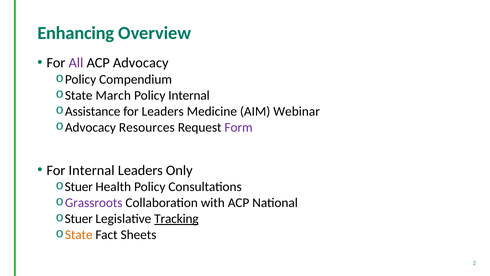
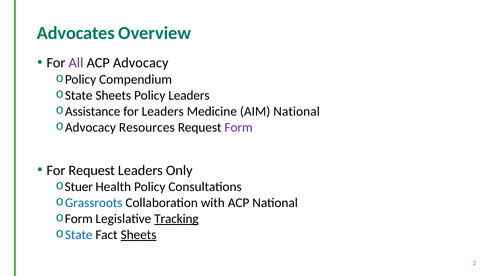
Enhancing: Enhancing -> Advocates
State March: March -> Sheets
Policy Internal: Internal -> Leaders
AIM Webinar: Webinar -> National
For Internal: Internal -> Request
Grassroots colour: purple -> blue
Stuer at (79, 218): Stuer -> Form
State at (79, 234) colour: orange -> blue
Sheets at (139, 234) underline: none -> present
